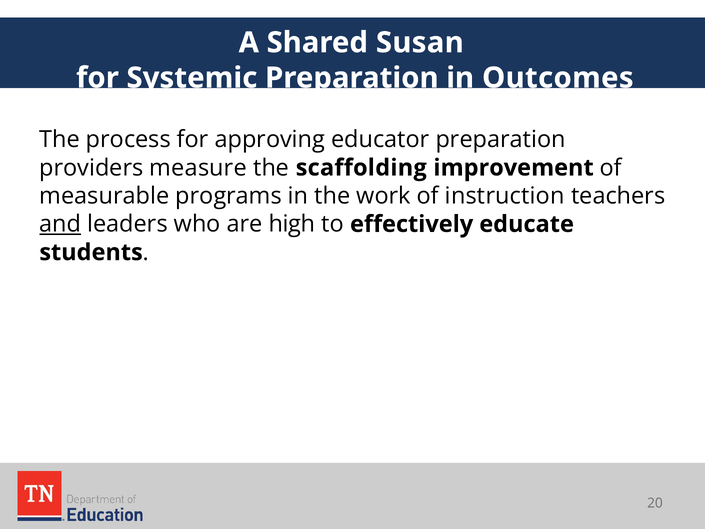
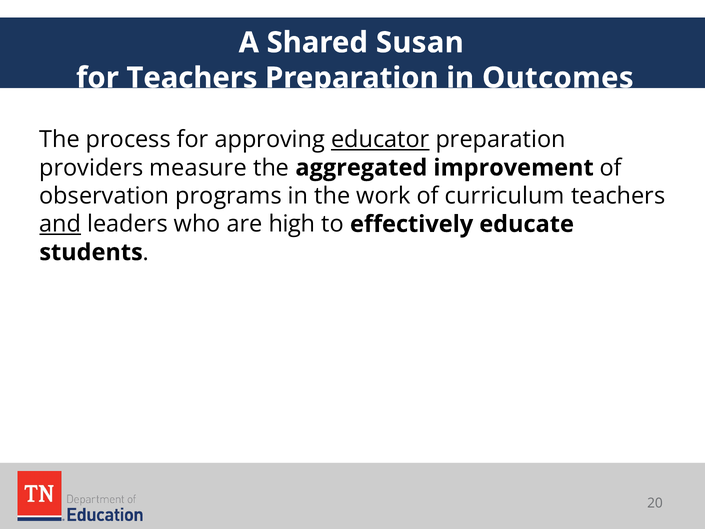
for Systemic: Systemic -> Teachers
educator underline: none -> present
scaffolding: scaffolding -> aggregated
measurable: measurable -> observation
instruction: instruction -> curriculum
